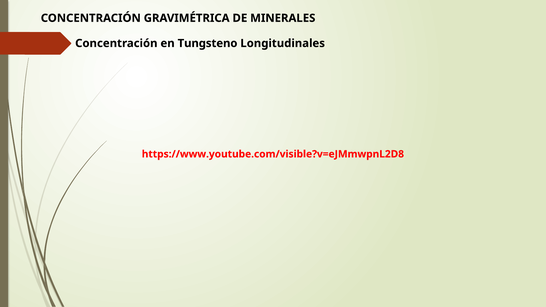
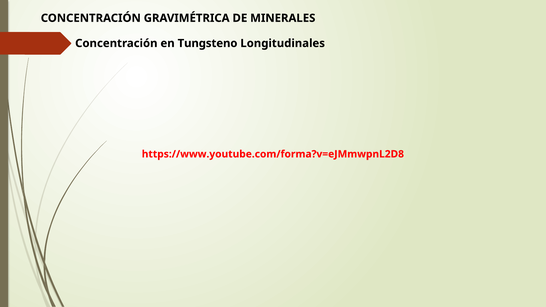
https://www.youtube.com/visible?v=eJMmwpnL2D8: https://www.youtube.com/visible?v=eJMmwpnL2D8 -> https://www.youtube.com/forma?v=eJMmwpnL2D8
